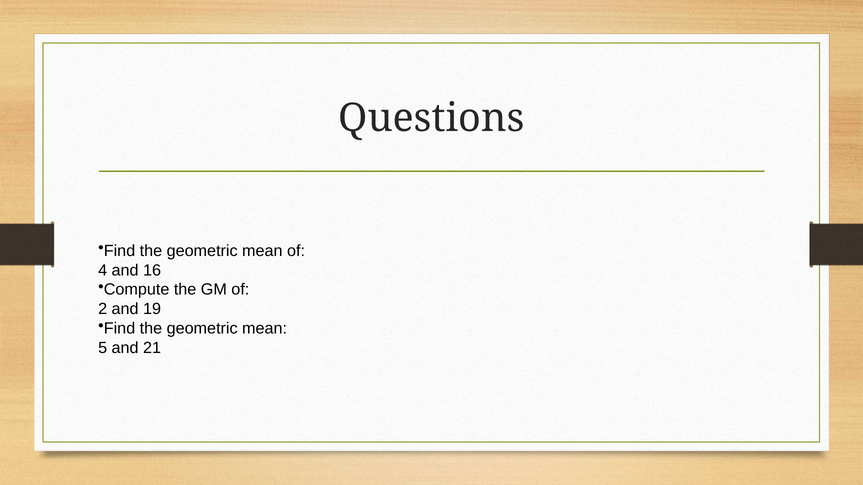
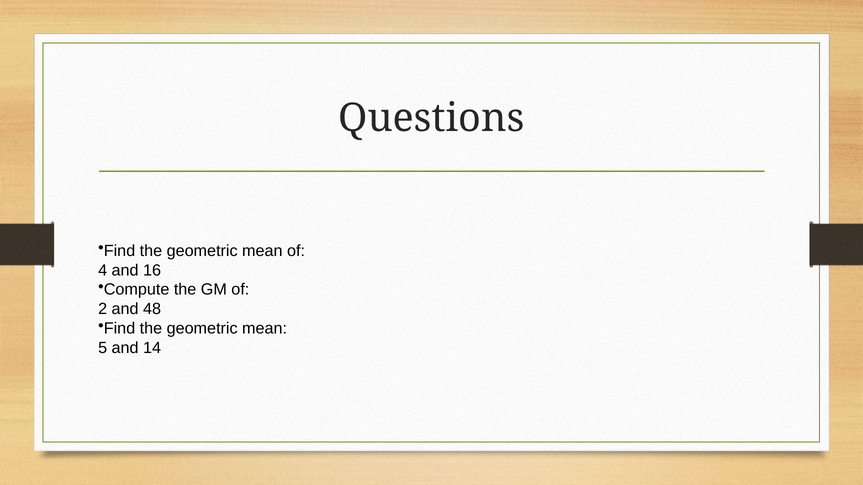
19: 19 -> 48
21: 21 -> 14
